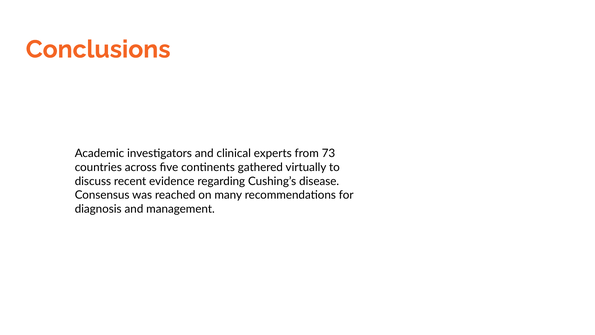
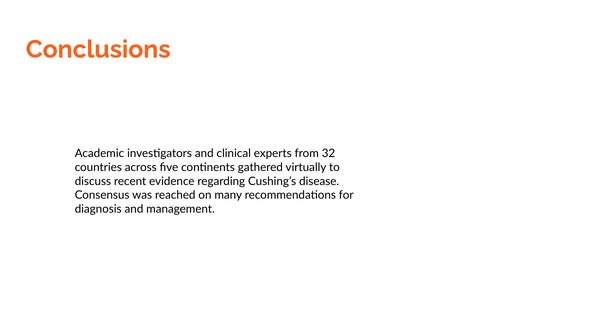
73: 73 -> 32
